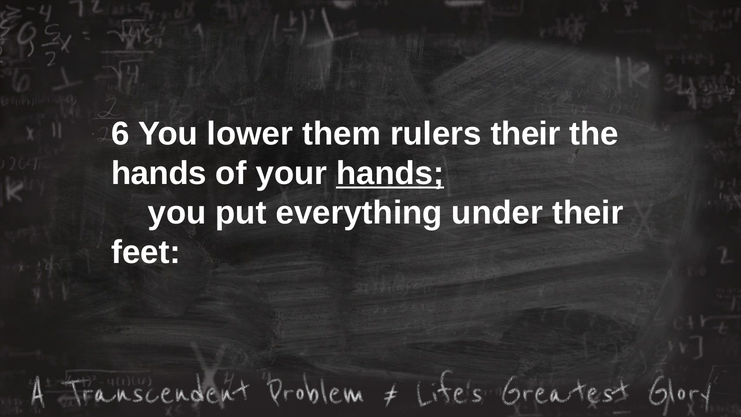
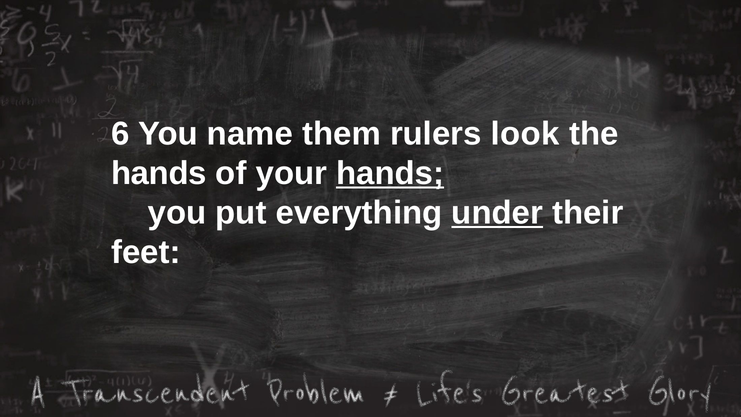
lower: lower -> name
rulers their: their -> look
under underline: none -> present
